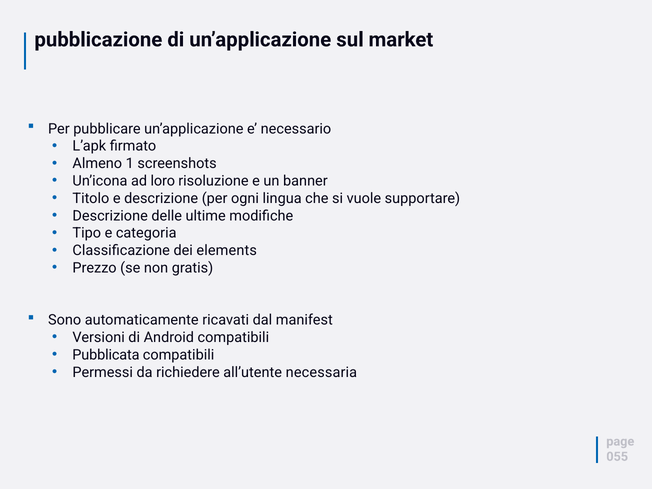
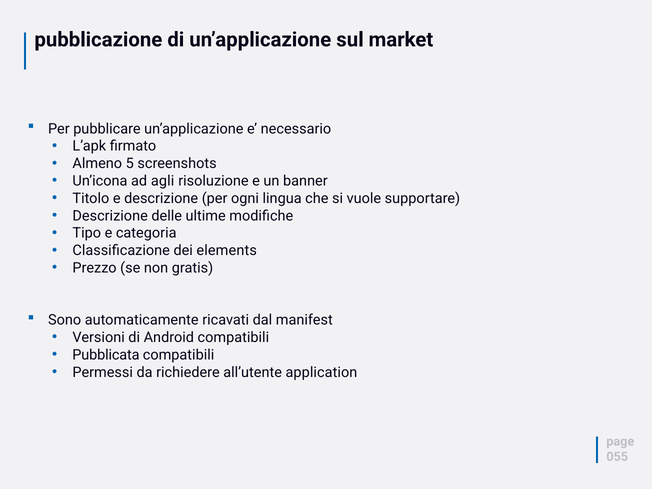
1: 1 -> 5
loro: loro -> agli
necessaria: necessaria -> application
